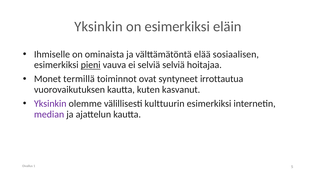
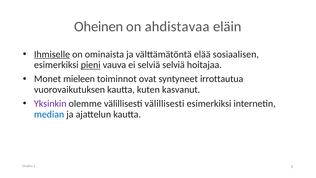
Yksinkin at (99, 27): Yksinkin -> Oheinen
on esimerkiksi: esimerkiksi -> ahdistavaa
Ihmiselle underline: none -> present
termillä: termillä -> mieleen
välillisesti kulttuurin: kulttuurin -> välillisesti
median colour: purple -> blue
